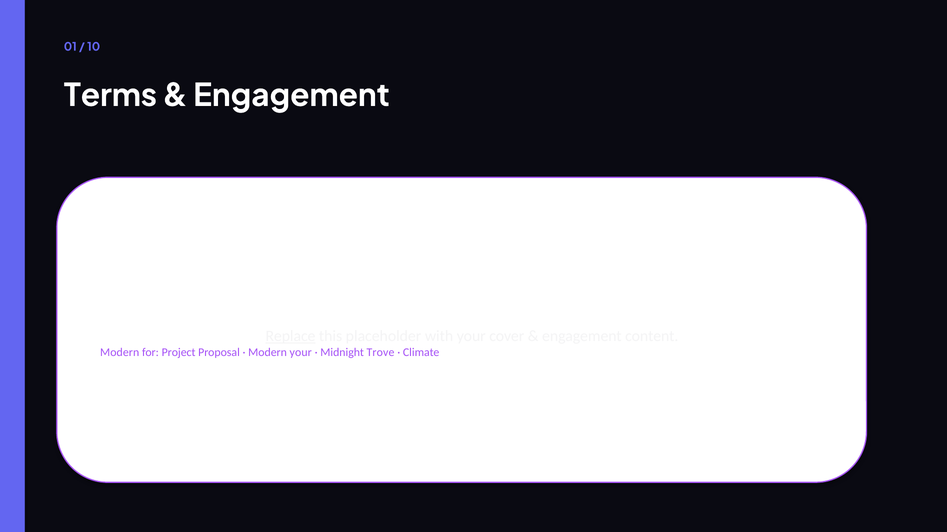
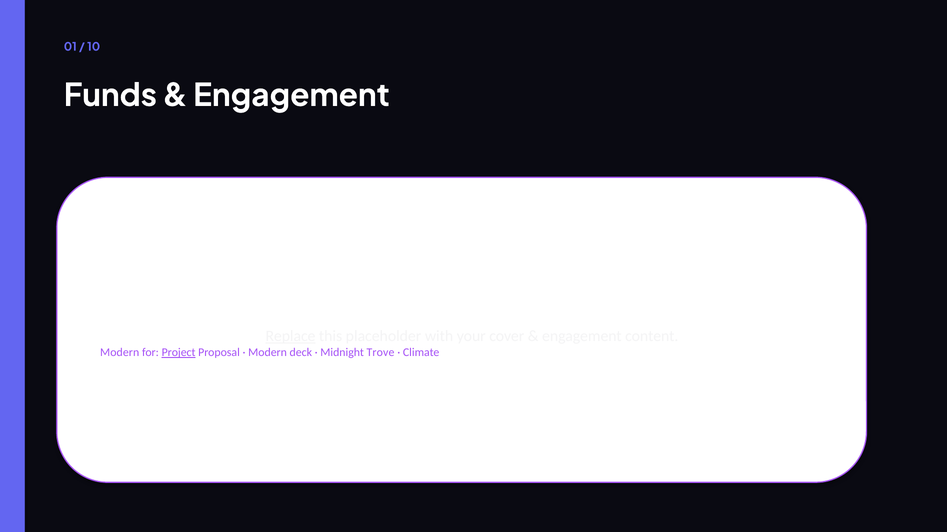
Terms: Terms -> Funds
Project underline: none -> present
Modern your: your -> deck
